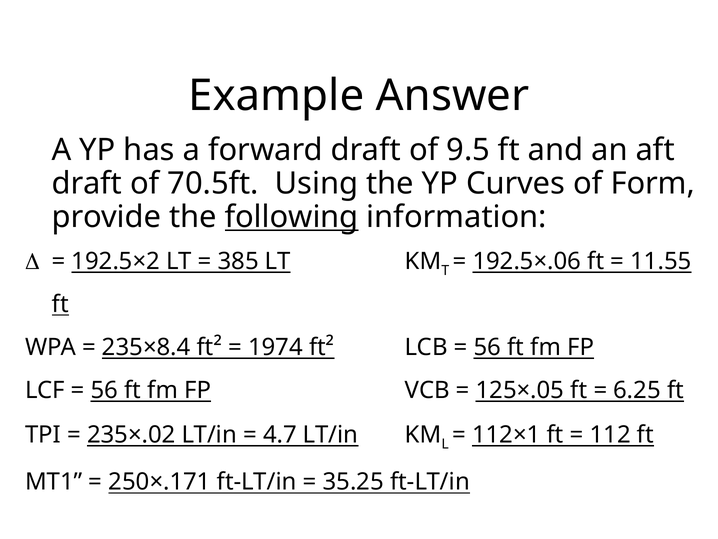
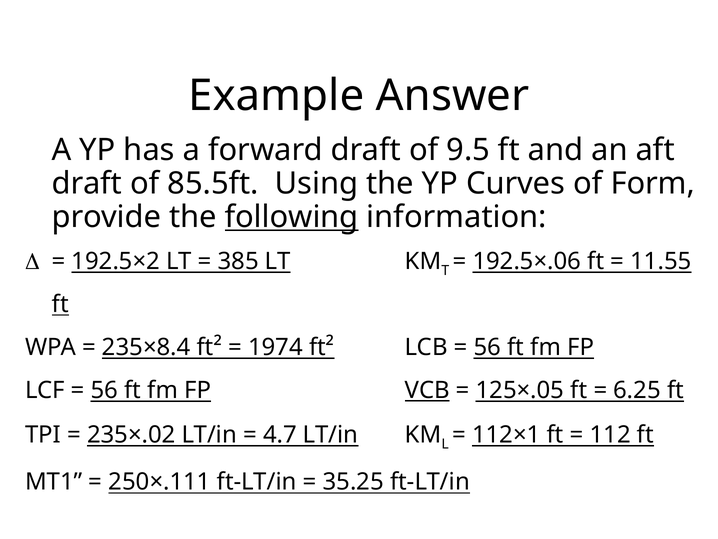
70.5ft: 70.5ft -> 85.5ft
VCB underline: none -> present
250×.171: 250×.171 -> 250×.111
